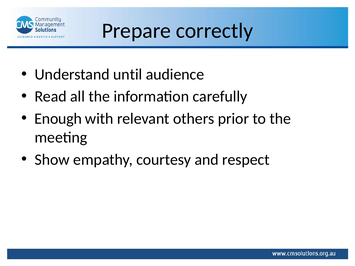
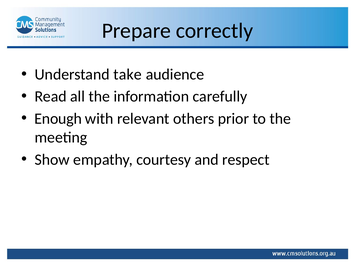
until: until -> take
